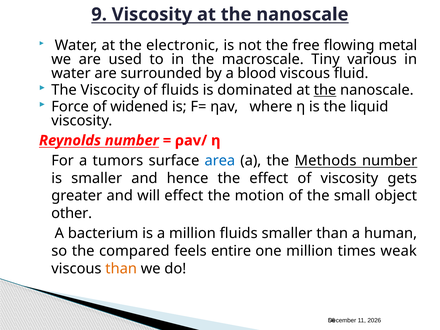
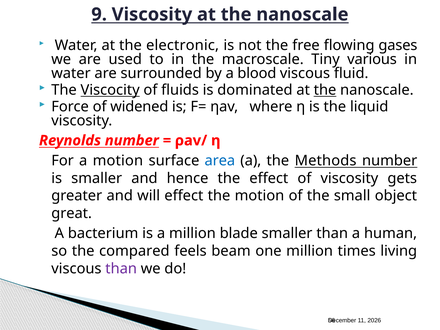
metal: metal -> gases
Viscocity underline: none -> present
a tumors: tumors -> motion
other: other -> great
million fluids: fluids -> blade
entire: entire -> beam
weak: weak -> living
than at (121, 269) colour: orange -> purple
